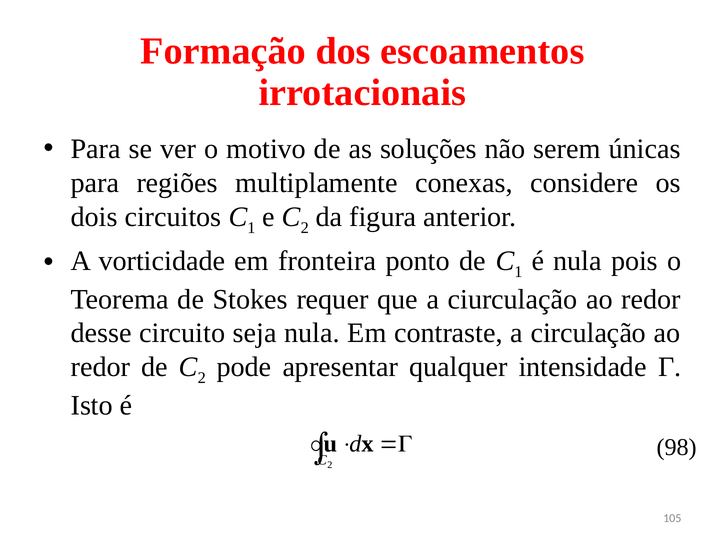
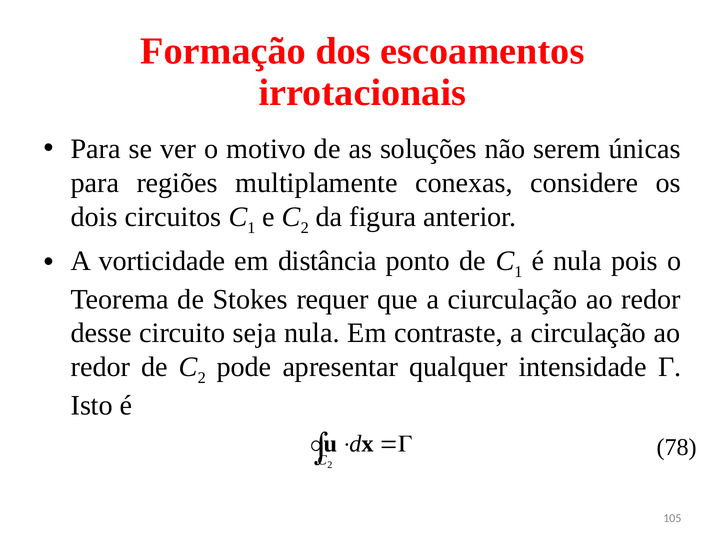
fronteira: fronteira -> distância
98: 98 -> 78
